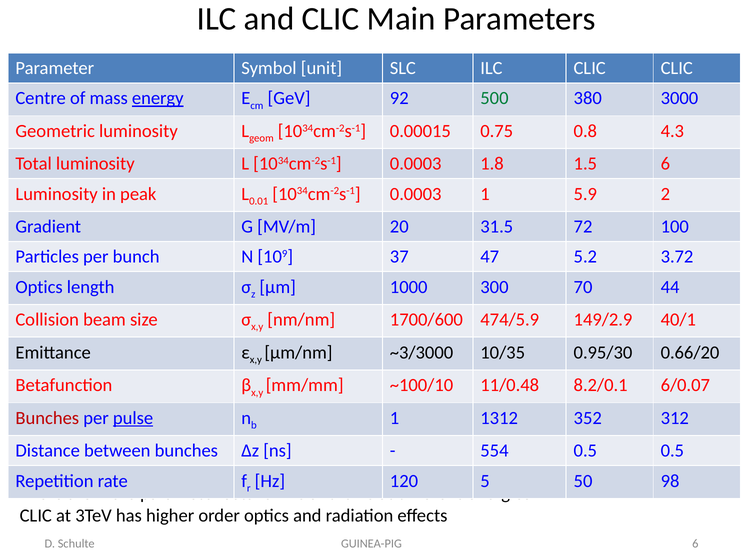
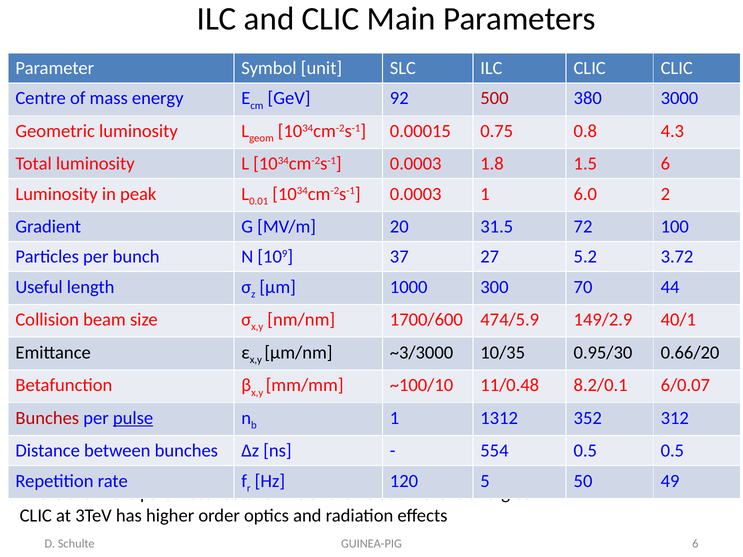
energy underline: present -> none
500 colour: green -> red
5.9: 5.9 -> 6.0
47: 47 -> 27
Optics at (39, 287): Optics -> Useful
98: 98 -> 49
